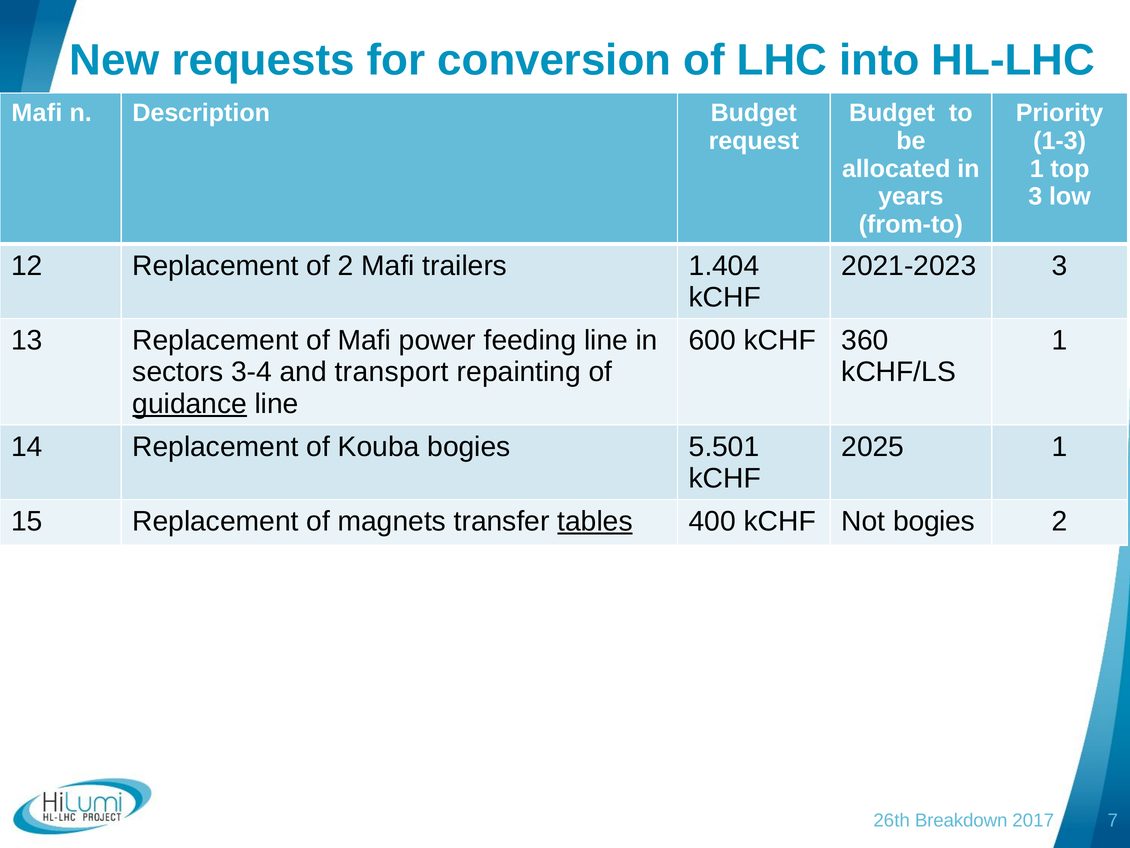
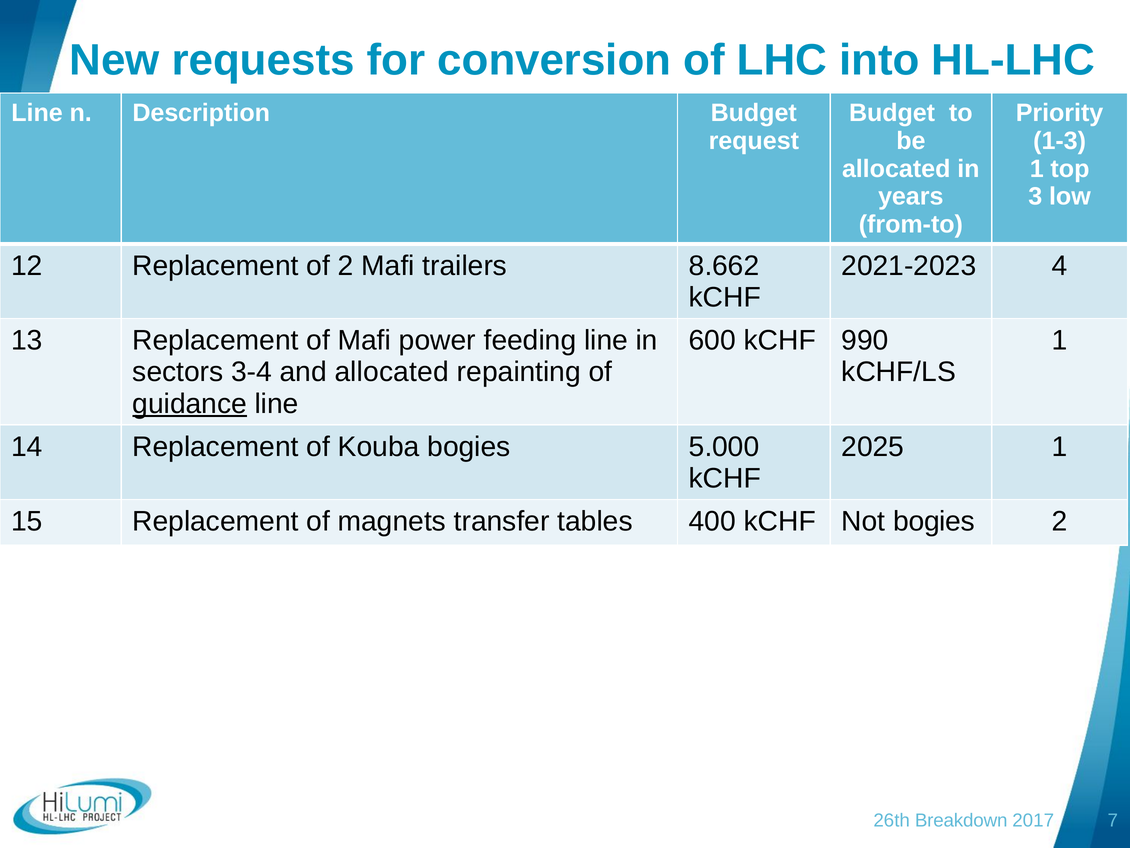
Mafi at (37, 113): Mafi -> Line
1.404: 1.404 -> 8.662
2021-2023 3: 3 -> 4
360: 360 -> 990
and transport: transport -> allocated
5.501: 5.501 -> 5.000
tables underline: present -> none
